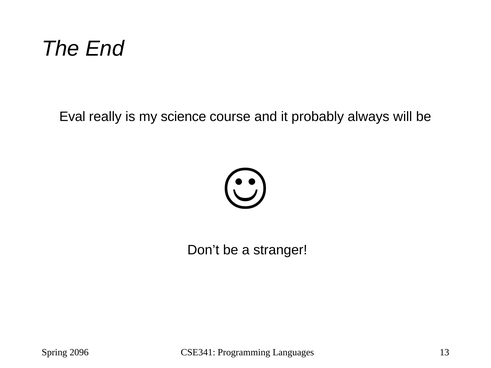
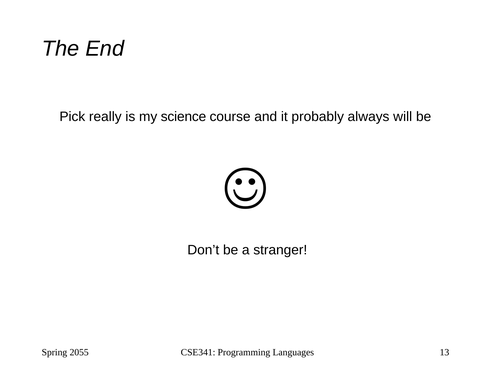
Eval: Eval -> Pick
2096: 2096 -> 2055
